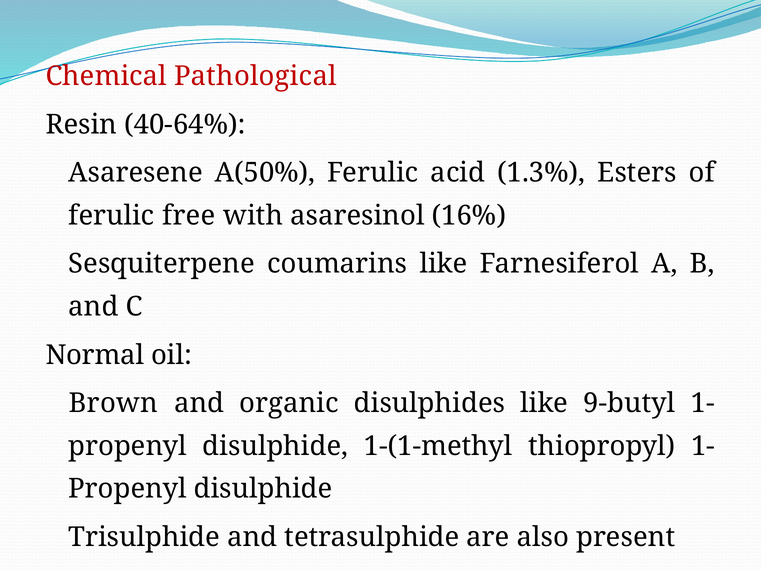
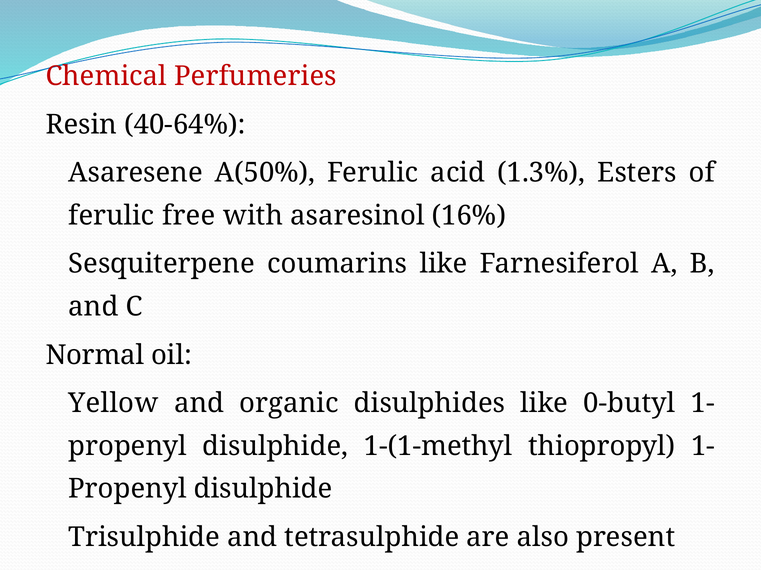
Pathological: Pathological -> Perfumeries
Brown: Brown -> Yellow
9-butyl: 9-butyl -> 0-butyl
